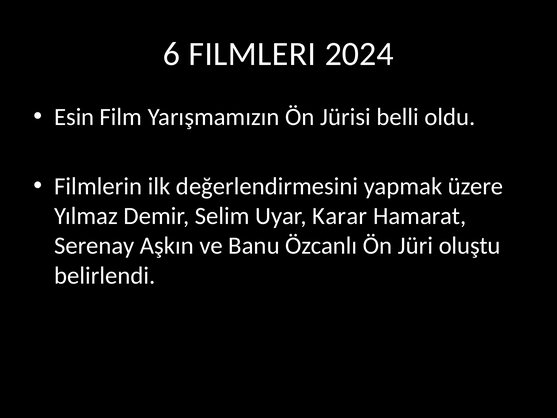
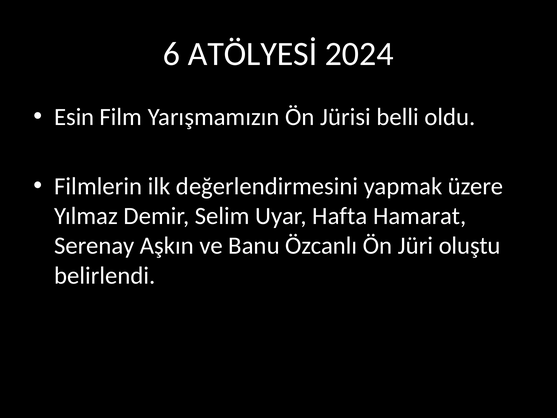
FILMLERI: FILMLERI -> ATÖLYESİ
Karar: Karar -> Hafta
